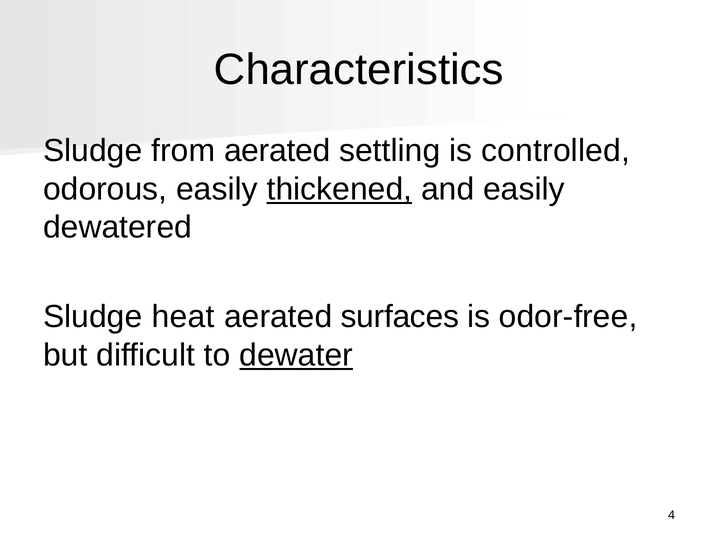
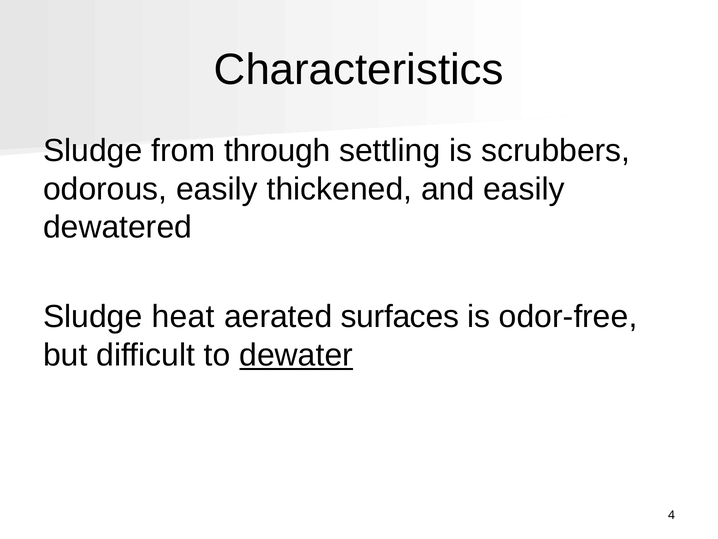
from aerated: aerated -> through
controlled: controlled -> scrubbers
thickened underline: present -> none
